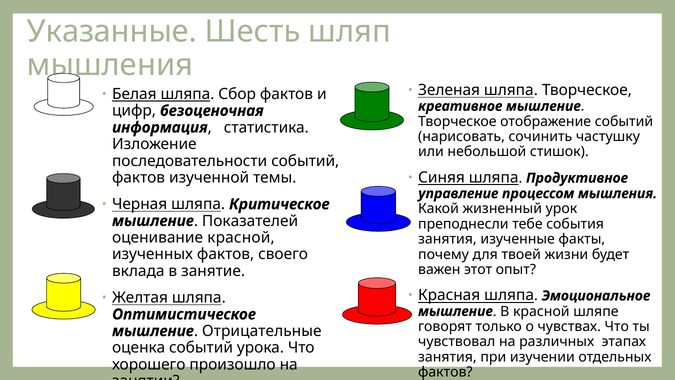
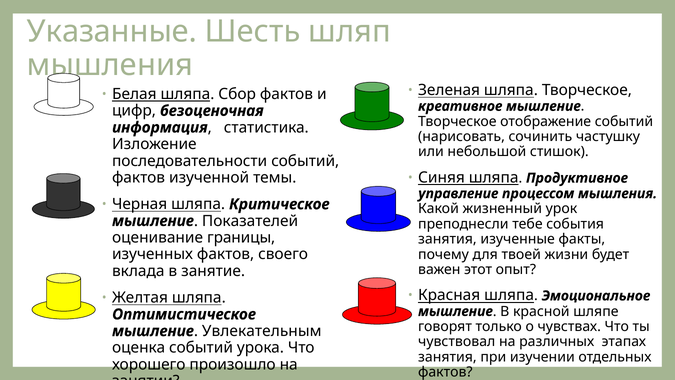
оценивание красной: красной -> границы
Отрицательные: Отрицательные -> Увлекательным
